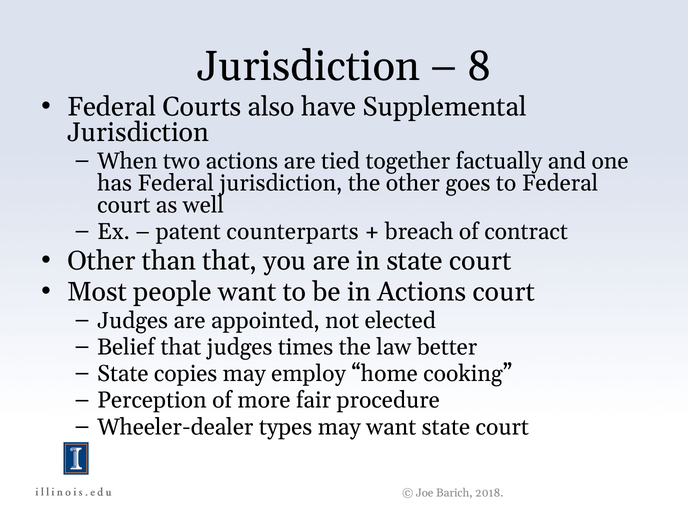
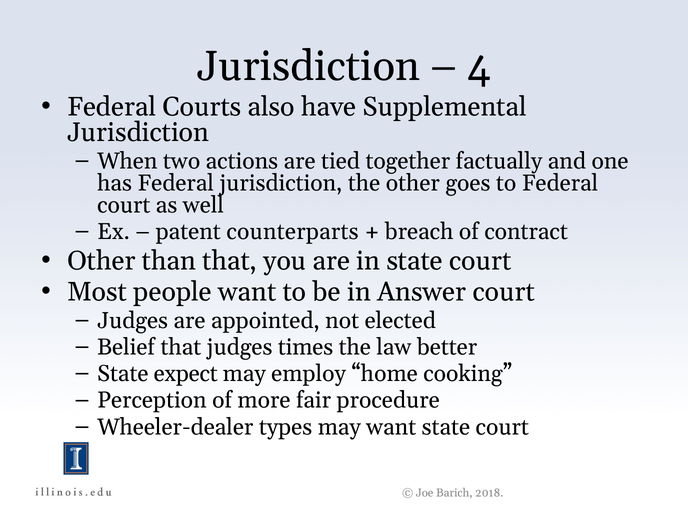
8: 8 -> 4
in Actions: Actions -> Answer
copies: copies -> expect
